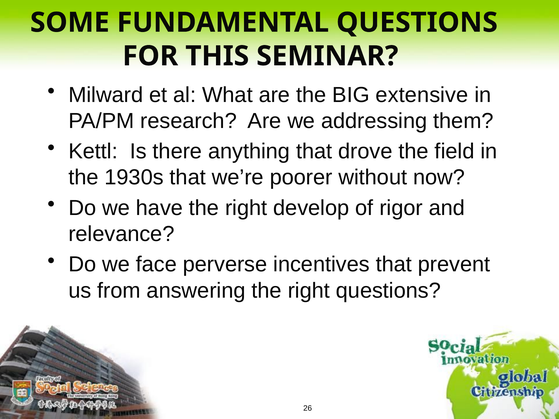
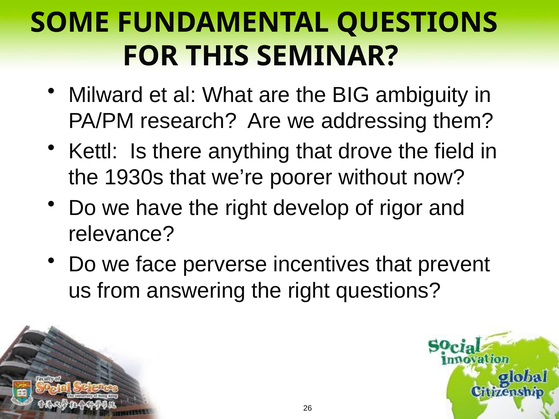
extensive: extensive -> ambiguity
